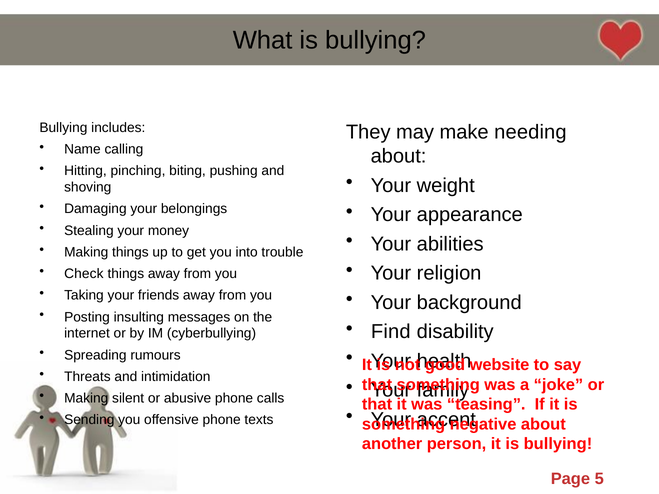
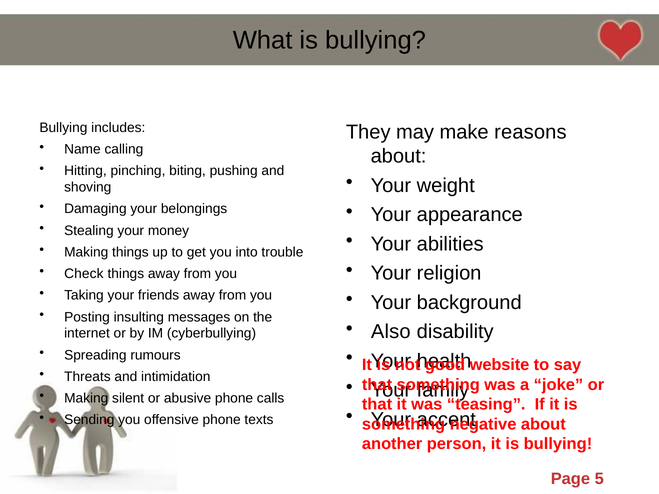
needing: needing -> reasons
Find: Find -> Also
